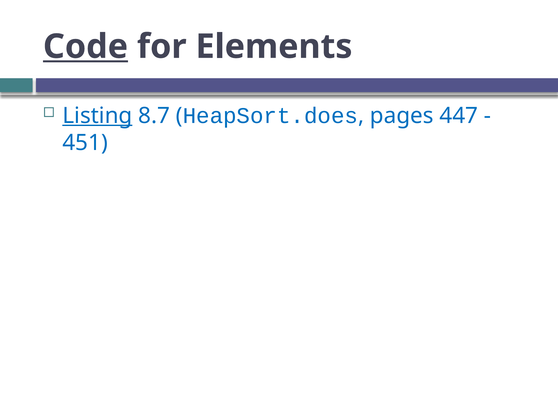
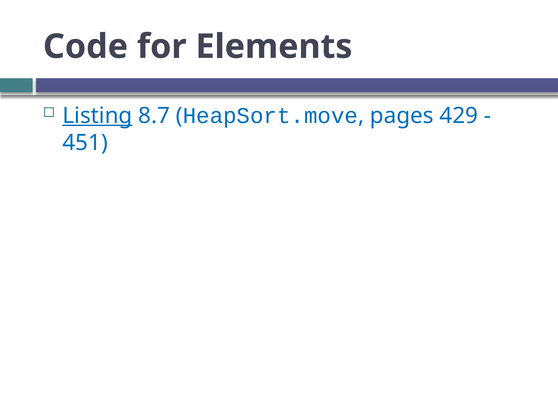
Code underline: present -> none
HeapSort.does: HeapSort.does -> HeapSort.move
447: 447 -> 429
